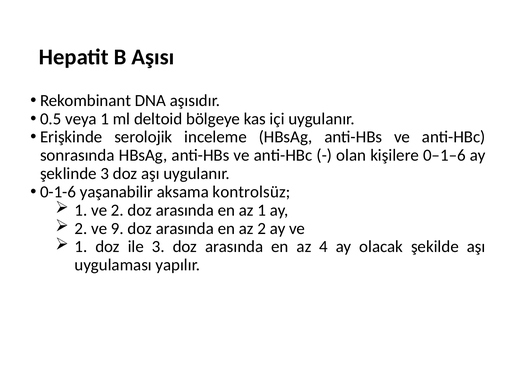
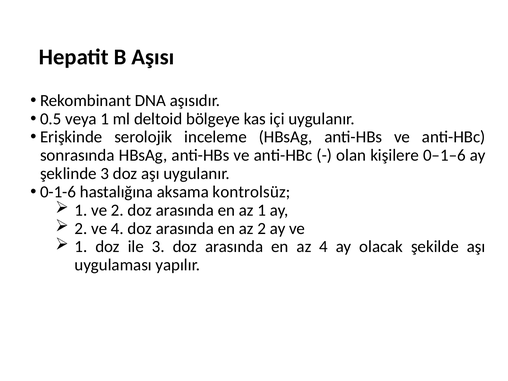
yaşanabilir: yaşanabilir -> hastalığına
ve 9: 9 -> 4
